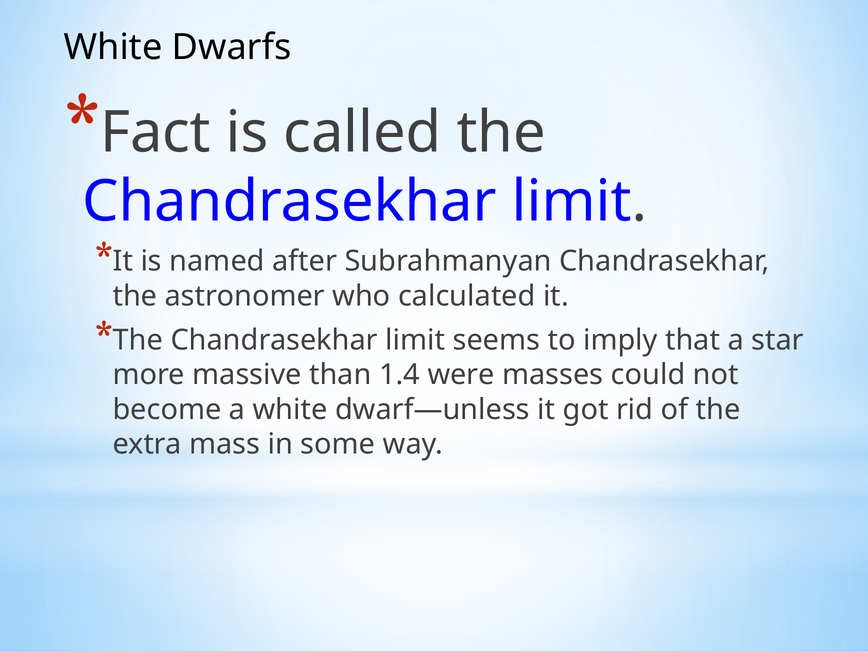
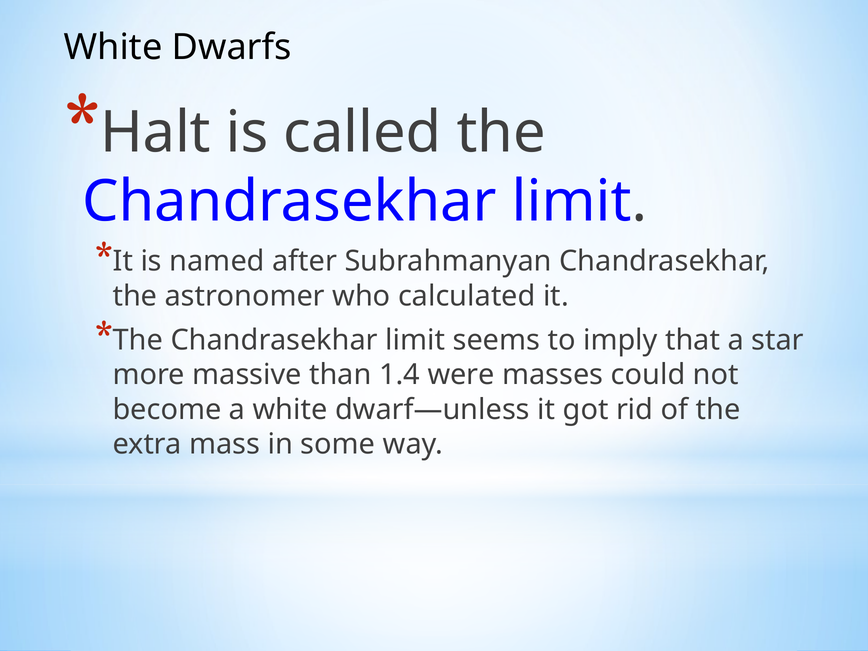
Fact: Fact -> Halt
